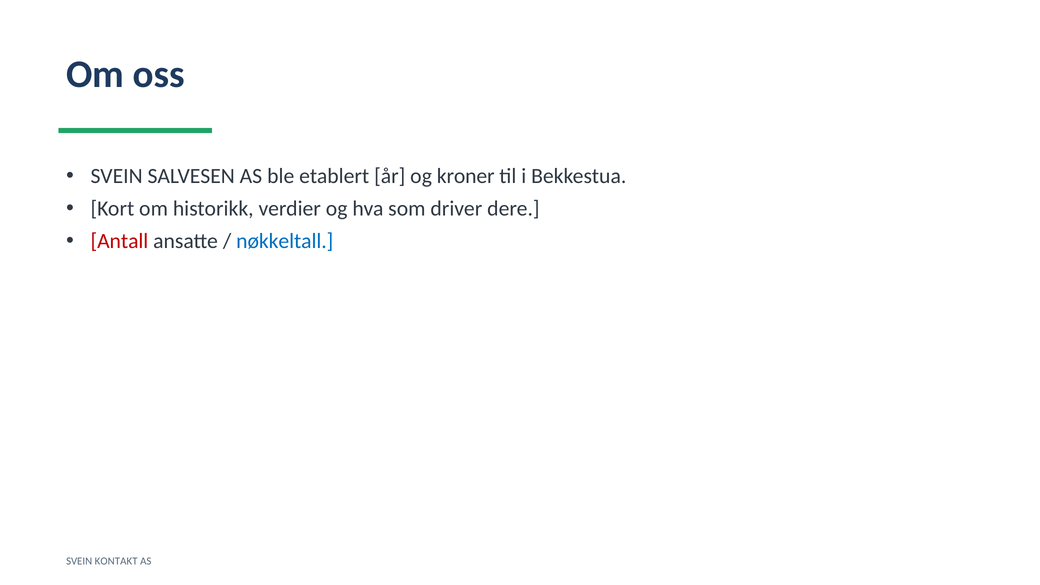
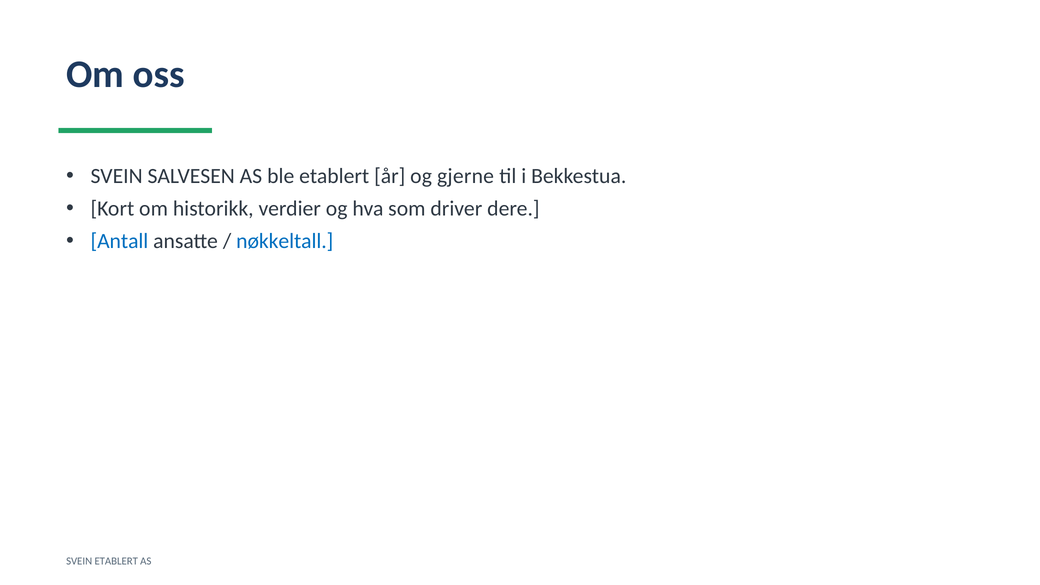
kroner: kroner -> gjerne
Antall colour: red -> blue
SVEIN KONTAKT: KONTAKT -> ETABLERT
